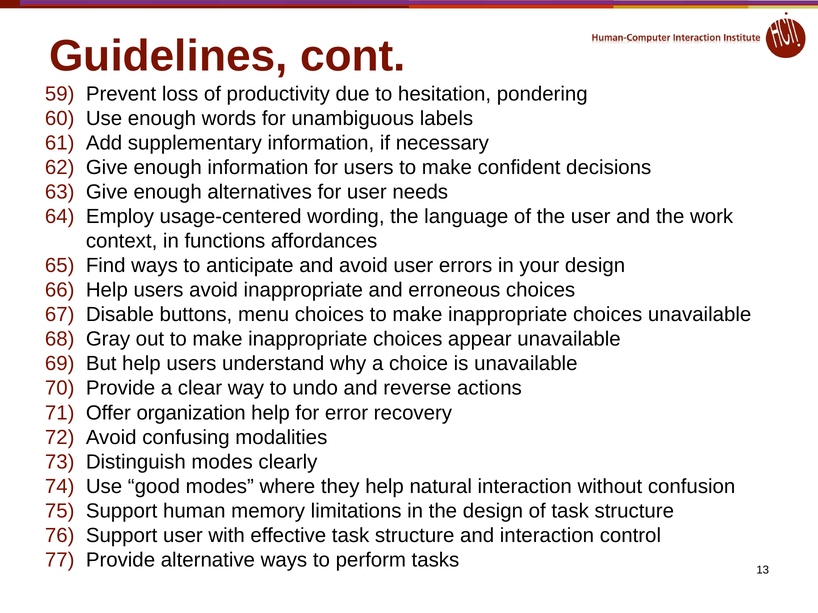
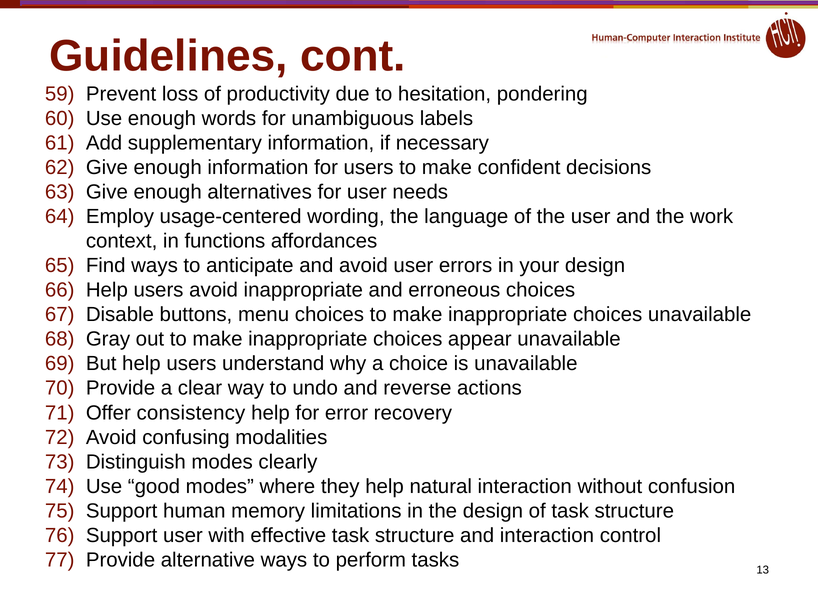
organization: organization -> consistency
